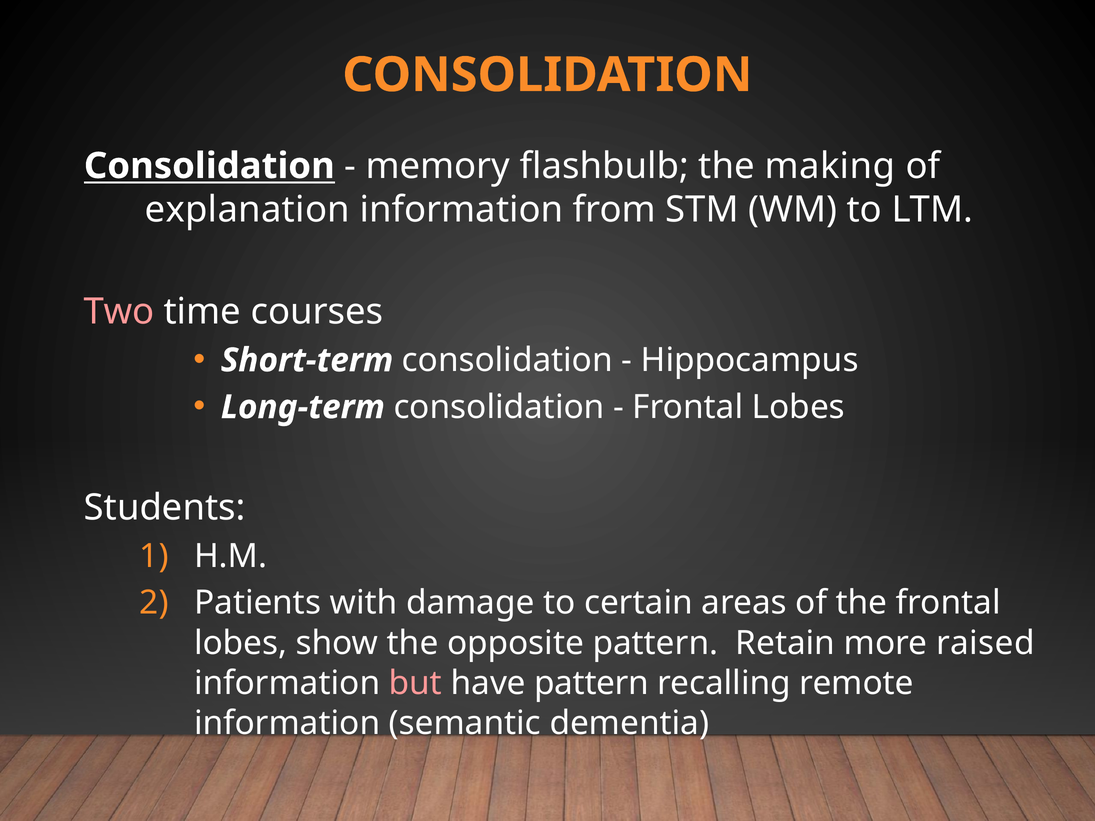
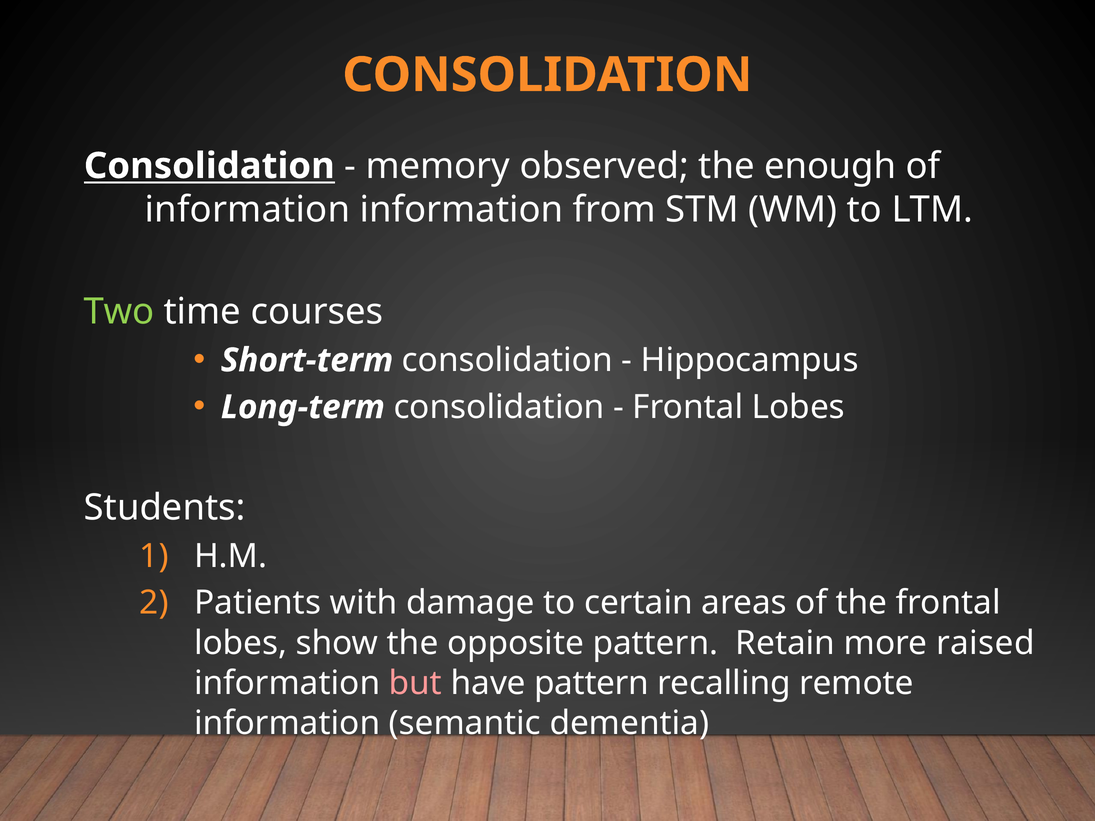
flashbulb: flashbulb -> observed
making: making -> enough
explanation at (247, 210): explanation -> information
Two colour: pink -> light green
